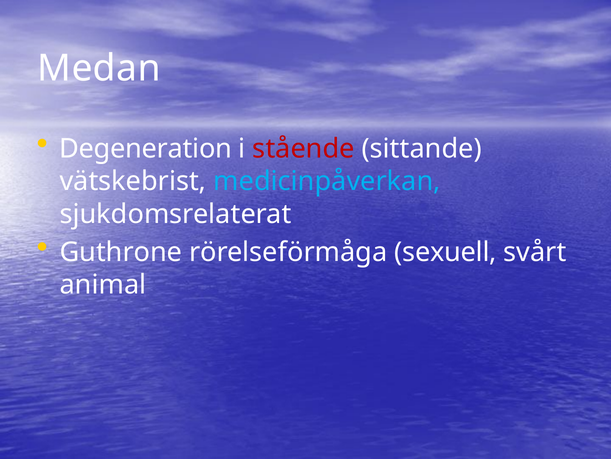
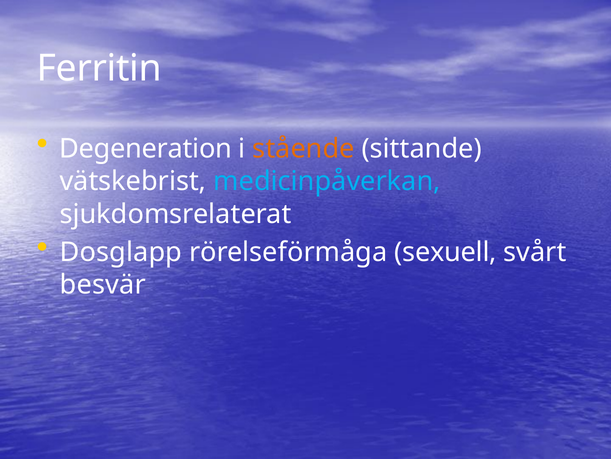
Medan: Medan -> Ferritin
stående colour: red -> orange
Guthrone: Guthrone -> Dosglapp
animal: animal -> besvär
